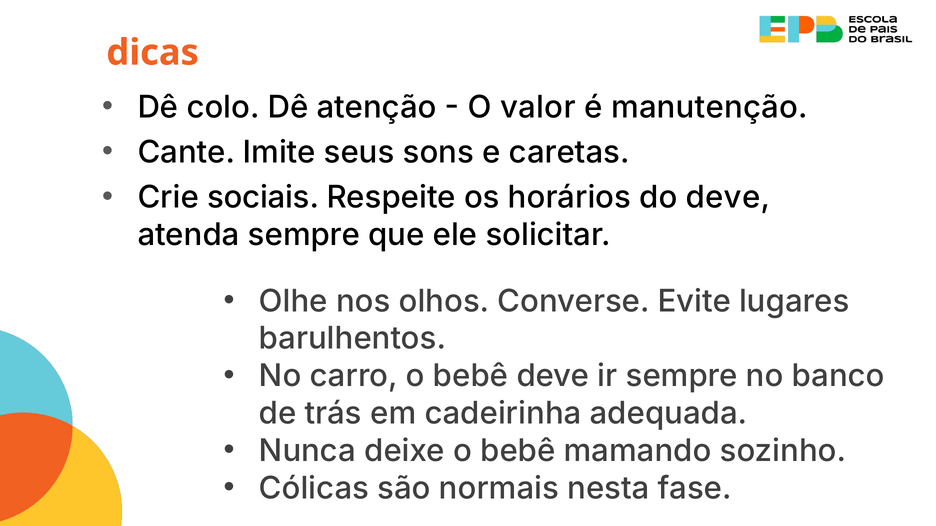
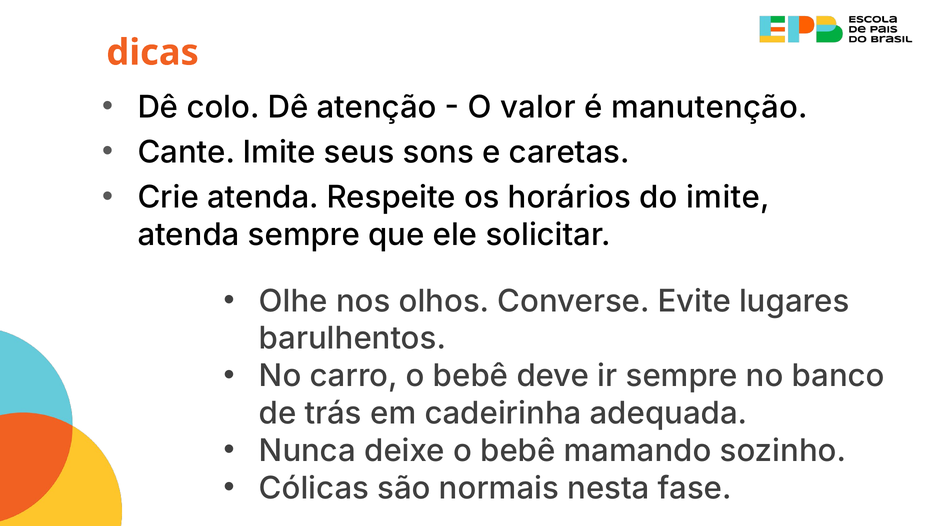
Crie sociais: sociais -> atenda
do deve: deve -> imite
